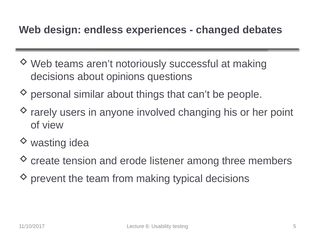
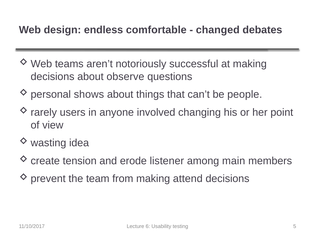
experiences: experiences -> comfortable
opinions: opinions -> observe
similar: similar -> shows
three: three -> main
typical: typical -> attend
